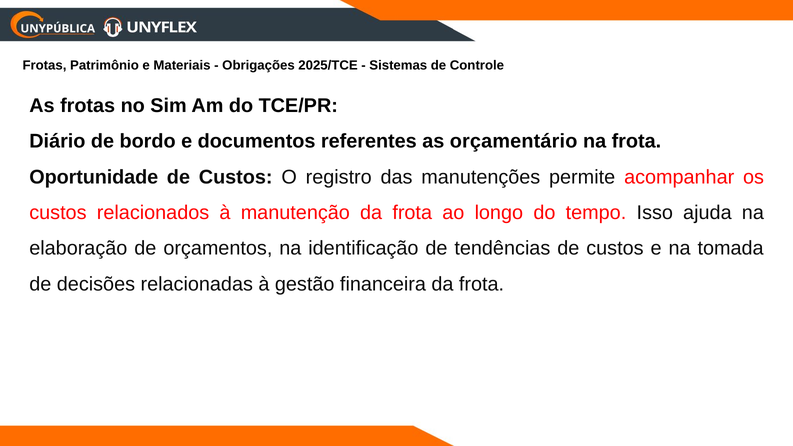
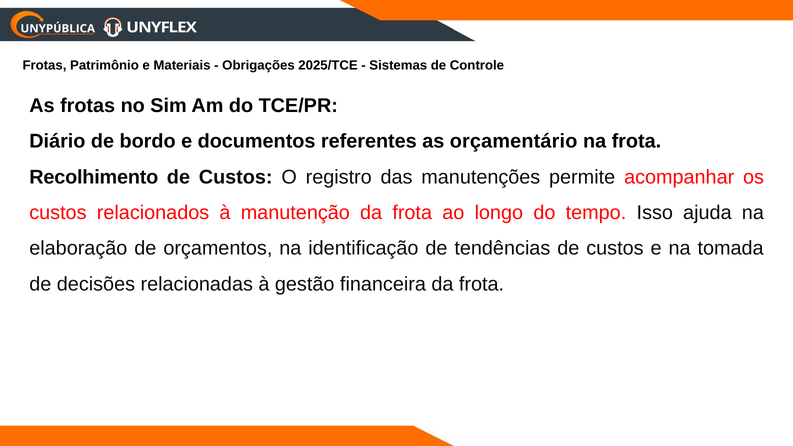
Oportunidade: Oportunidade -> Recolhimento
